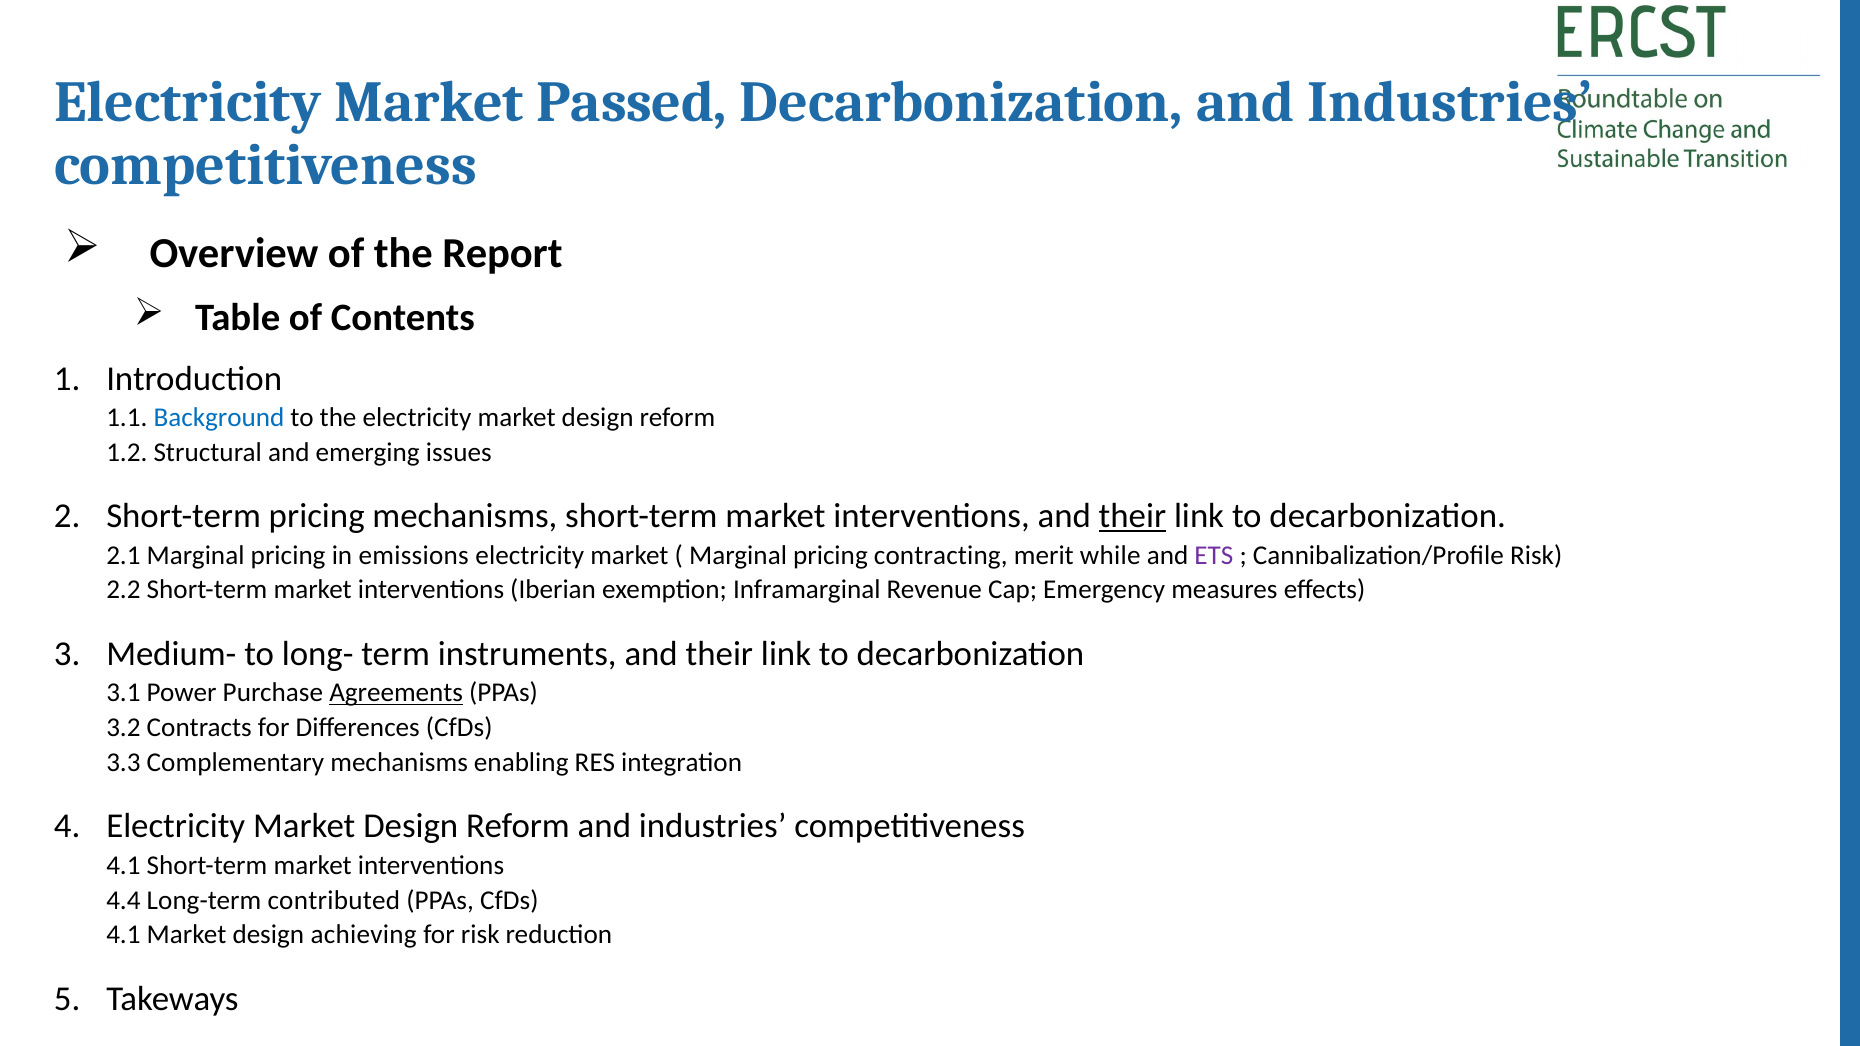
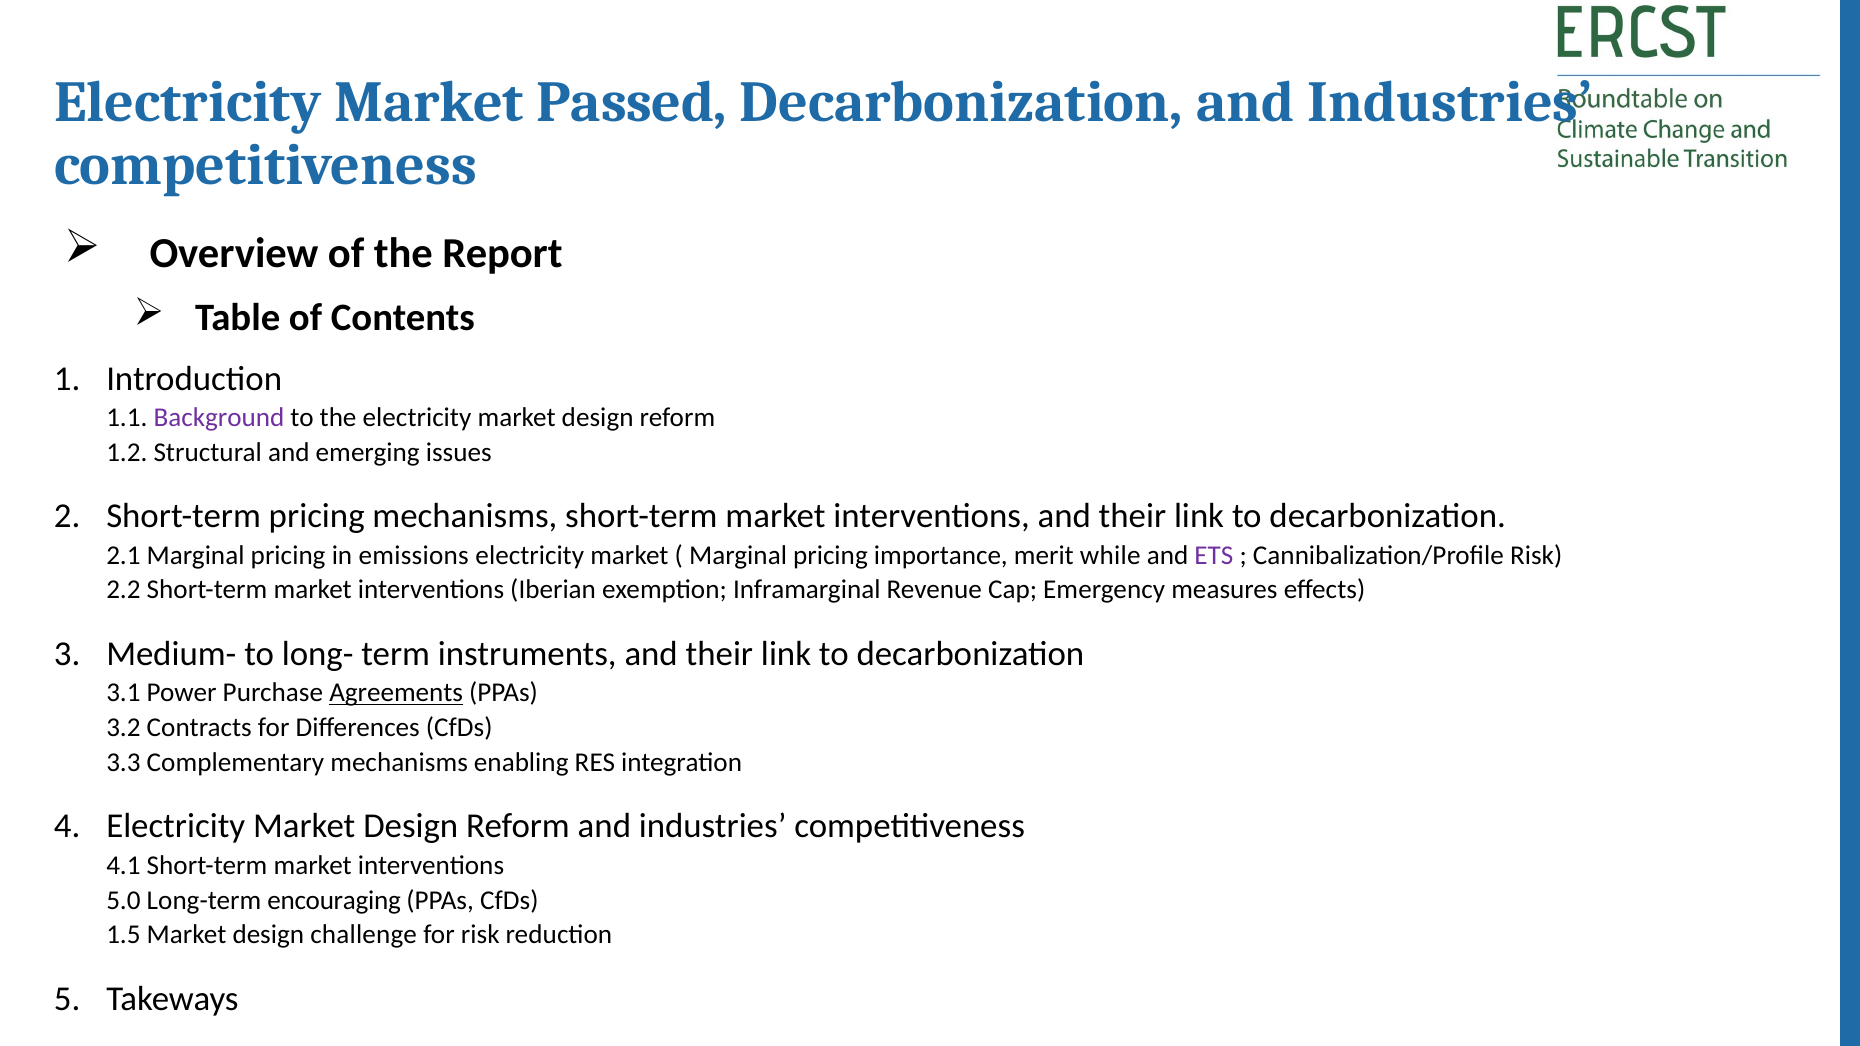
Background colour: blue -> purple
their at (1132, 516) underline: present -> none
contracting: contracting -> importance
4.4: 4.4 -> 5.0
contributed: contributed -> encouraging
4.1 at (123, 935): 4.1 -> 1.5
achieving: achieving -> challenge
